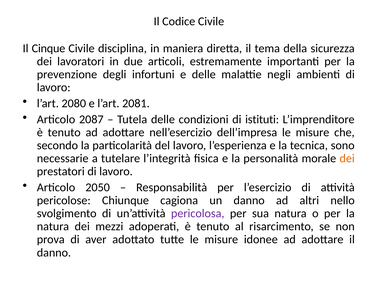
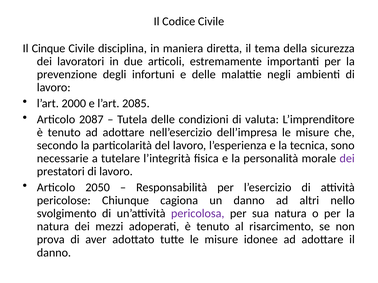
2080: 2080 -> 2000
2081: 2081 -> 2085
istituti: istituti -> valuta
dei at (347, 159) colour: orange -> purple
